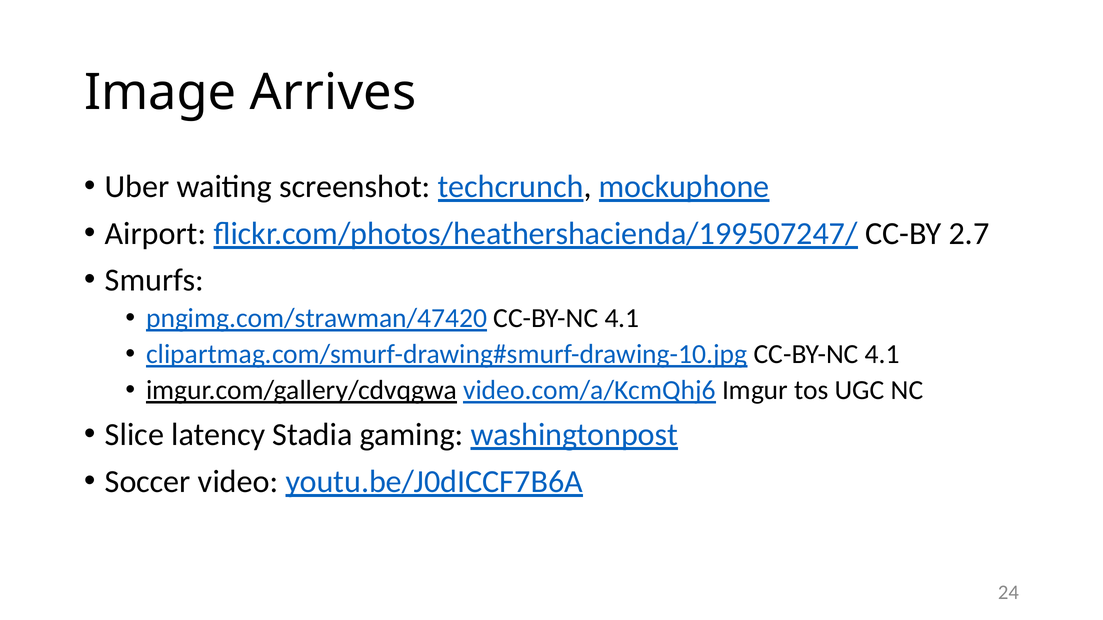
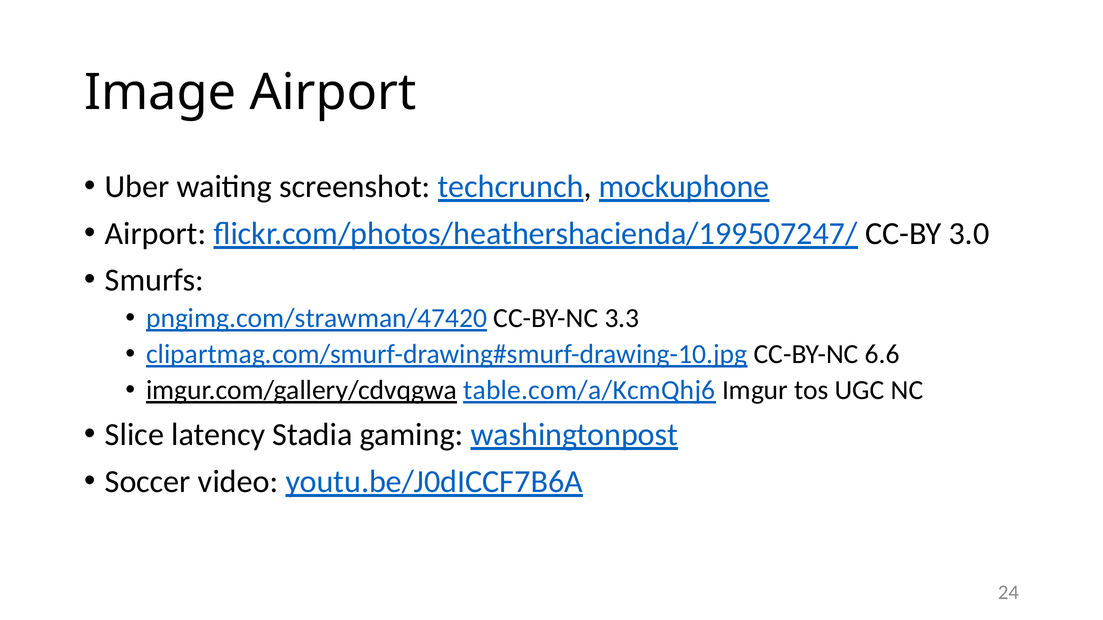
Image Arrives: Arrives -> Airport
2.7: 2.7 -> 3.0
4.1 at (622, 319): 4.1 -> 3.3
4.1 at (882, 355): 4.1 -> 6.6
video.com/a/KcmQhj6: video.com/a/KcmQhj6 -> table.com/a/KcmQhj6
